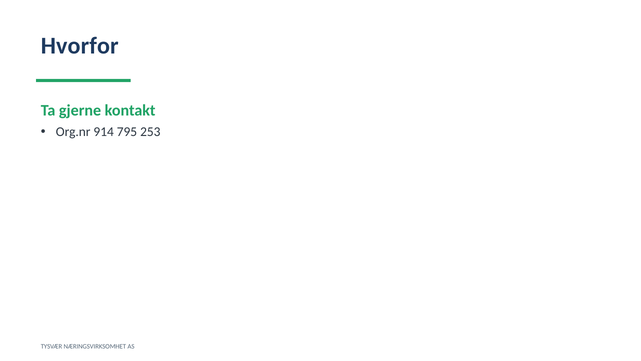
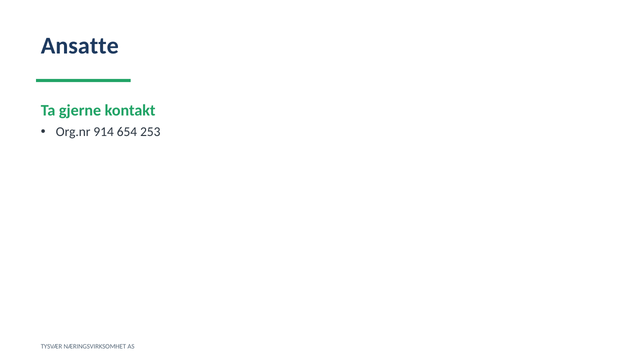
Hvorfor: Hvorfor -> Ansatte
795: 795 -> 654
